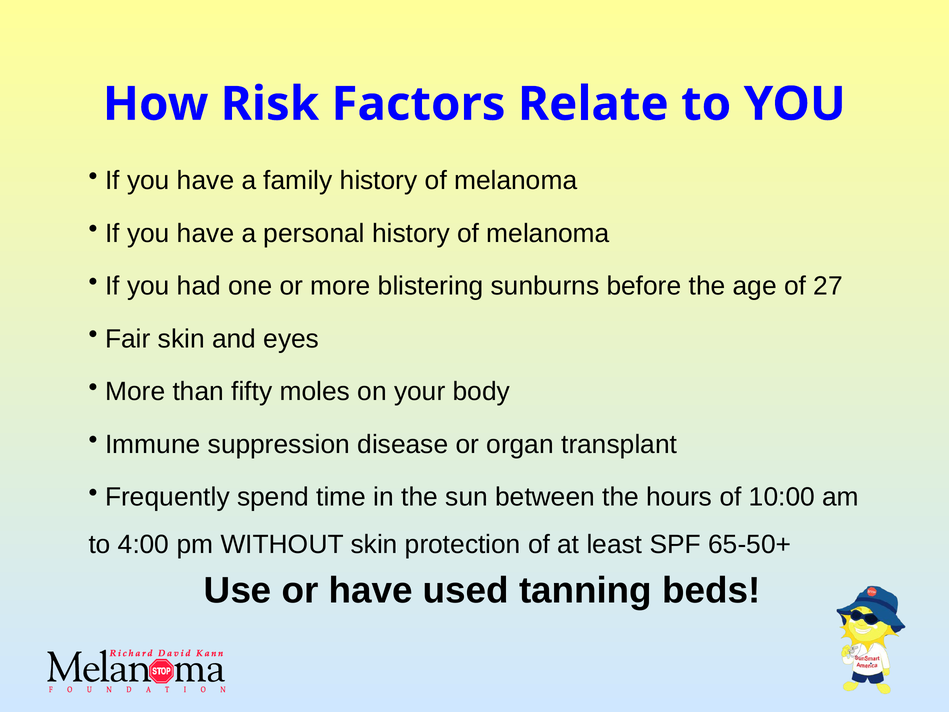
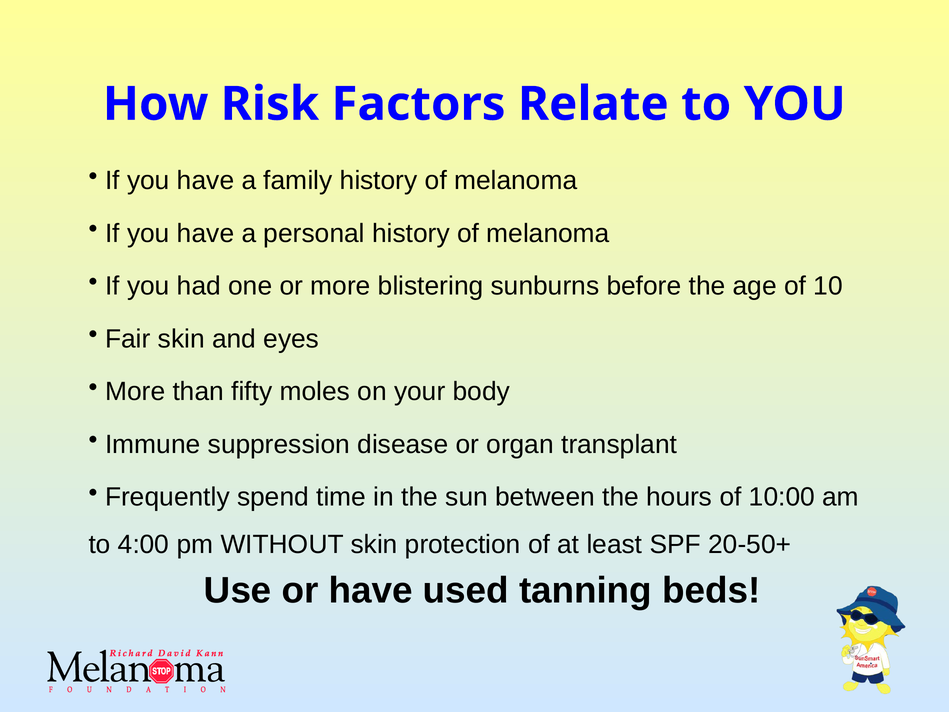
27: 27 -> 10
65-50+: 65-50+ -> 20-50+
